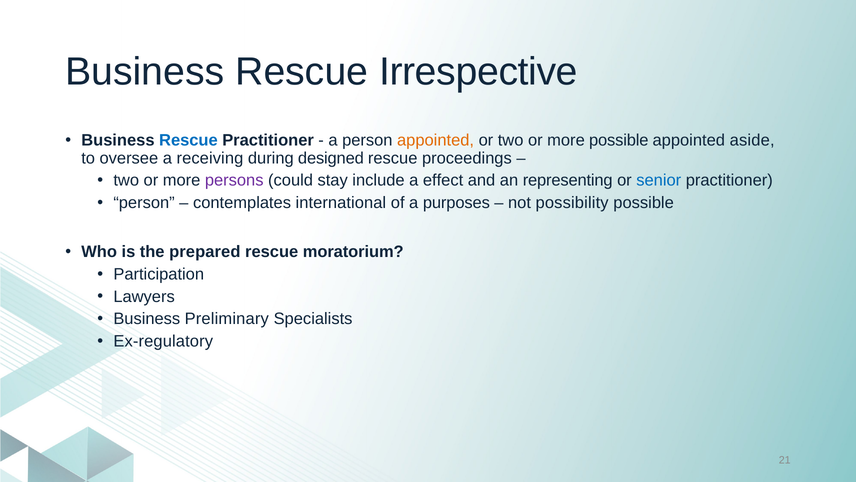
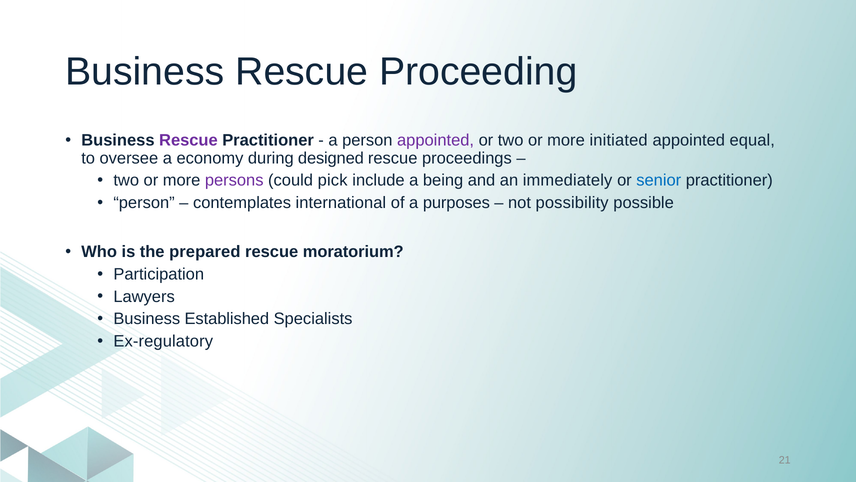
Irrespective: Irrespective -> Proceeding
Rescue at (188, 140) colour: blue -> purple
appointed at (436, 140) colour: orange -> purple
more possible: possible -> initiated
aside: aside -> equal
receiving: receiving -> economy
stay: stay -> pick
effect: effect -> being
representing: representing -> immediately
Preliminary: Preliminary -> Established
